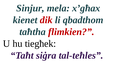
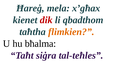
Sinjur: Sinjur -> Ħareġ
flimkien colour: red -> orange
tiegħek: tiegħek -> bħalma
